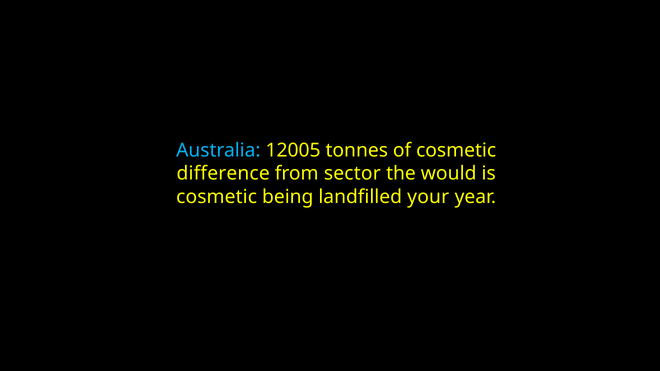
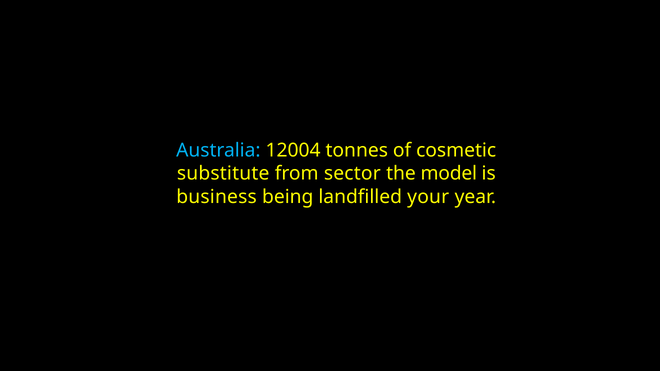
12005: 12005 -> 12004
difference: difference -> substitute
would: would -> model
cosmetic at (217, 197): cosmetic -> business
